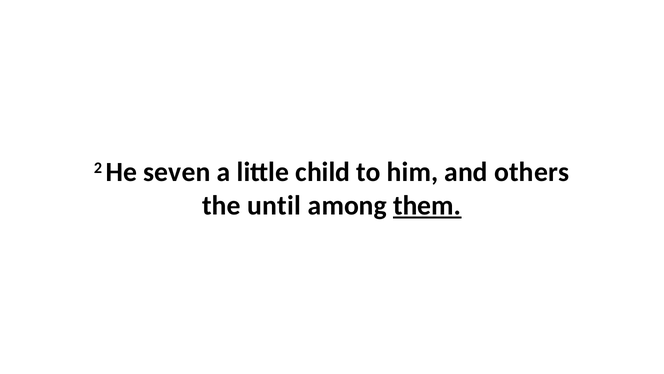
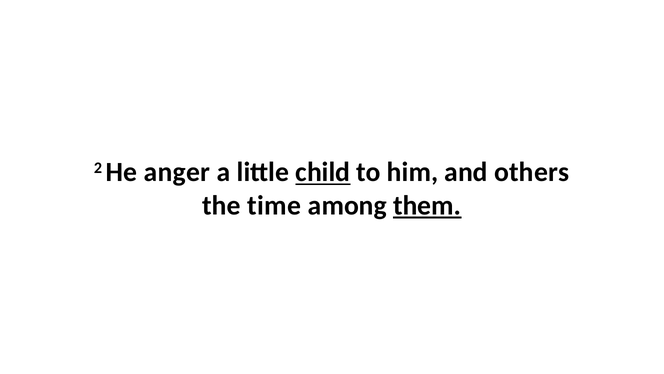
seven: seven -> anger
child underline: none -> present
until: until -> time
